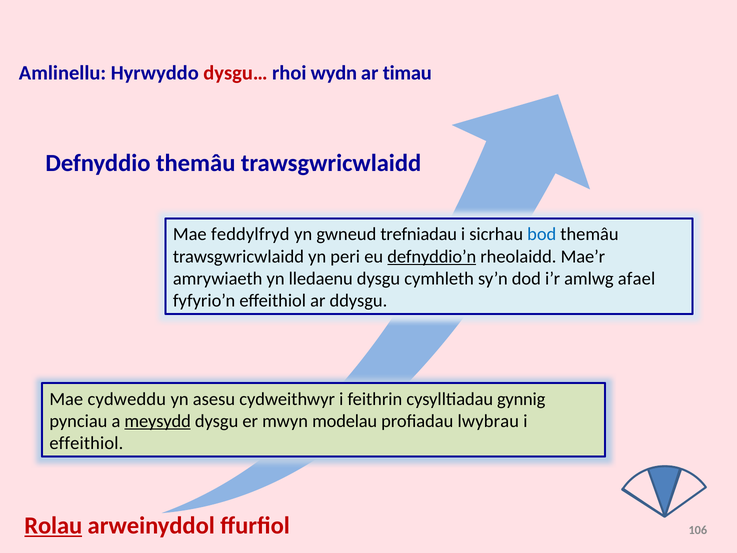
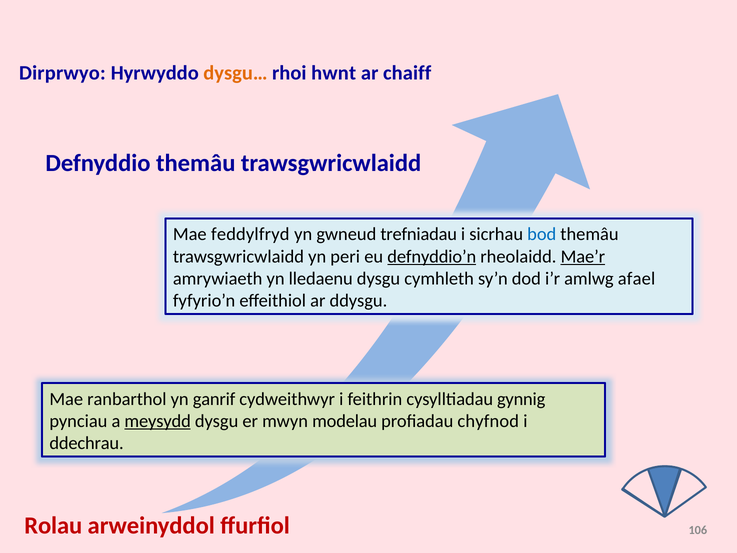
Amlinellu: Amlinellu -> Dirprwyo
dysgu… colour: red -> orange
wydn: wydn -> hwnt
timau: timau -> chaiff
Mae’r underline: none -> present
cydweddu: cydweddu -> ranbarthol
asesu: asesu -> ganrif
lwybrau: lwybrau -> chyfnod
effeithiol at (86, 443): effeithiol -> ddechrau
Rolau underline: present -> none
